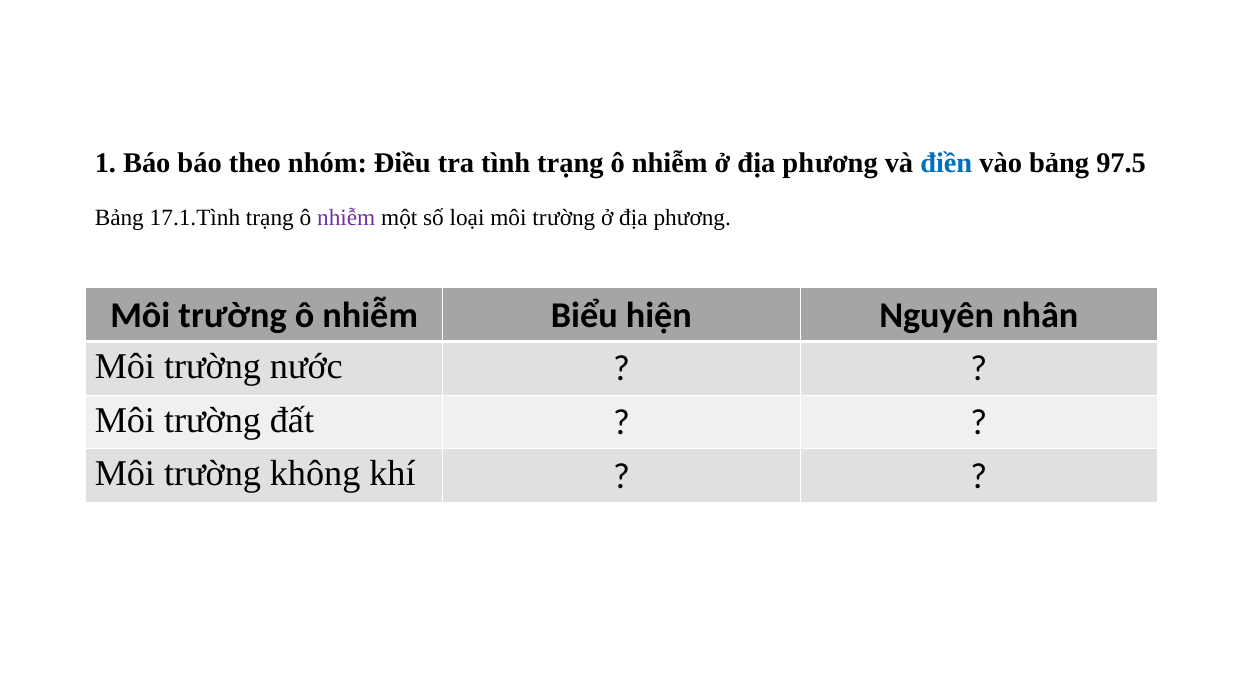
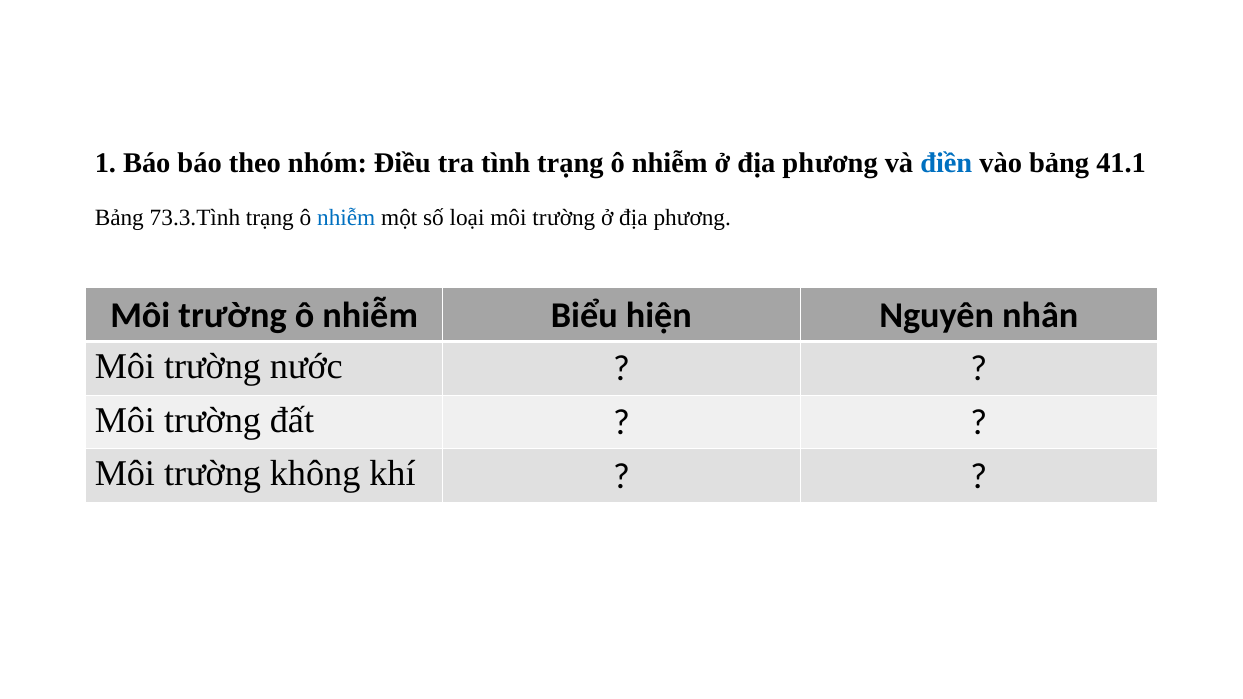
97.5: 97.5 -> 41.1
17.1.Tình: 17.1.Tình -> 73.3.Tình
nhiễm at (346, 218) colour: purple -> blue
